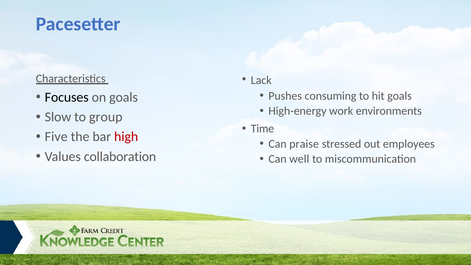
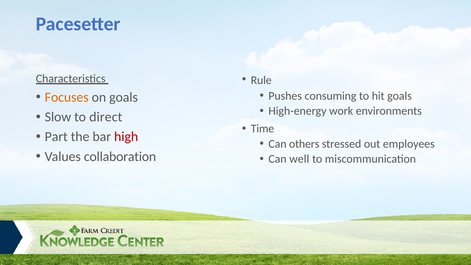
Lack: Lack -> Rule
Focuses colour: black -> orange
group: group -> direct
Five: Five -> Part
praise: praise -> others
